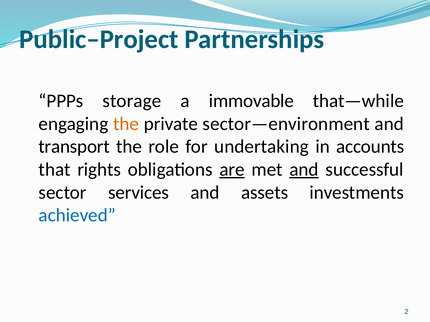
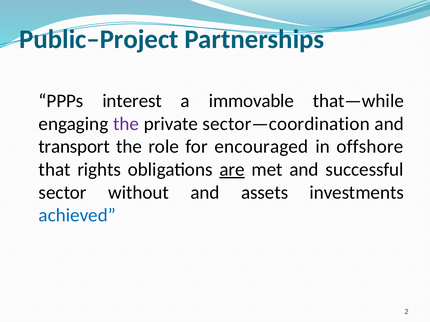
storage: storage -> interest
the at (126, 124) colour: orange -> purple
sector—environment: sector—environment -> sector—coordination
undertaking: undertaking -> encouraged
accounts: accounts -> offshore
and at (304, 170) underline: present -> none
services: services -> without
